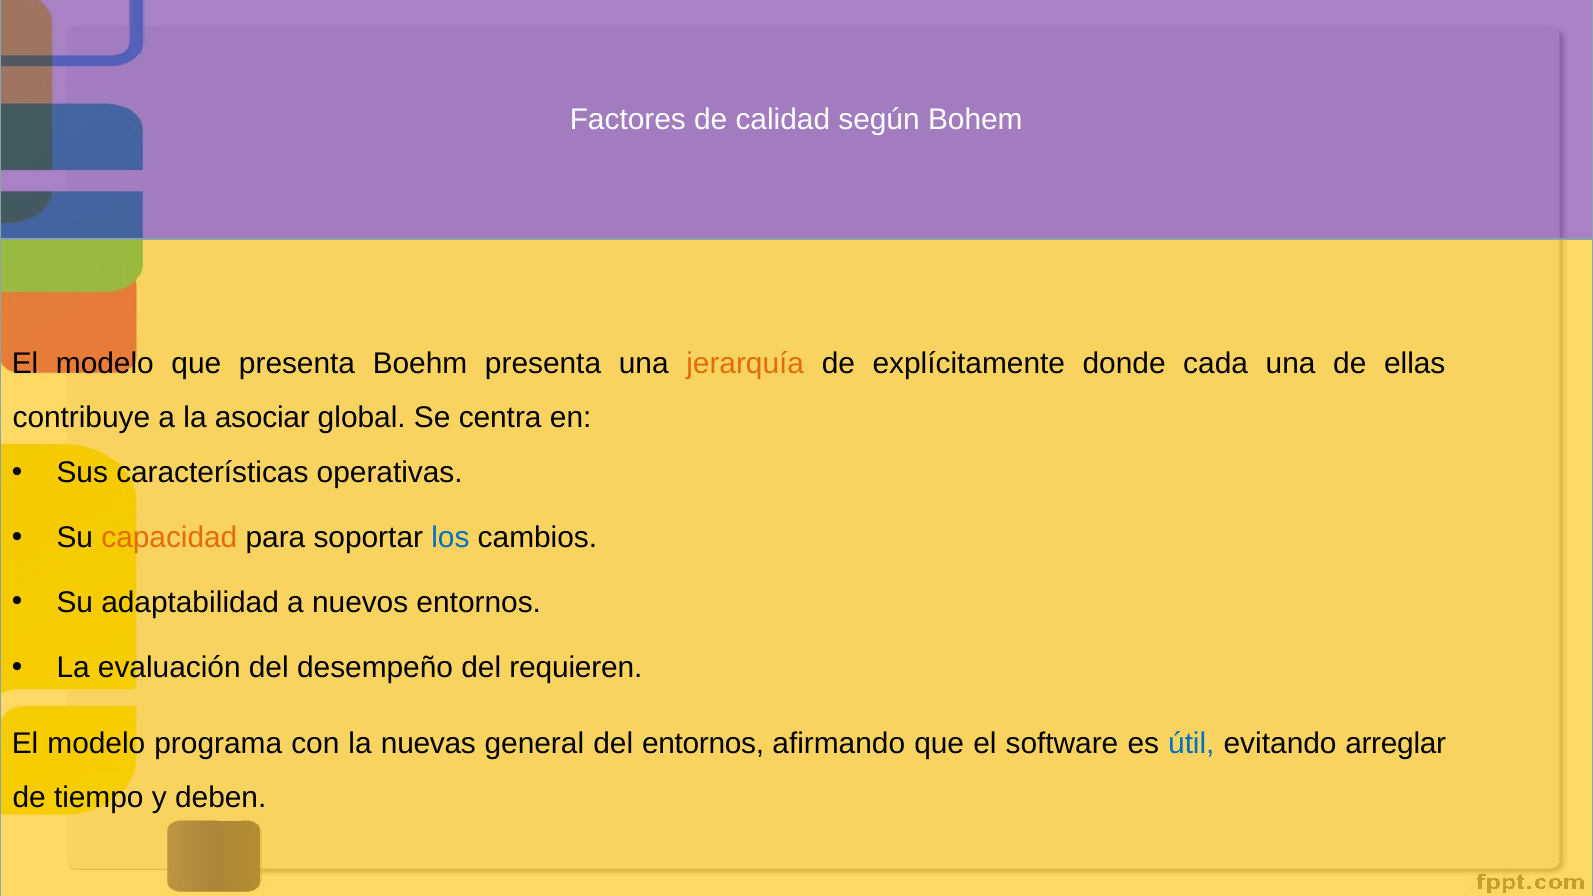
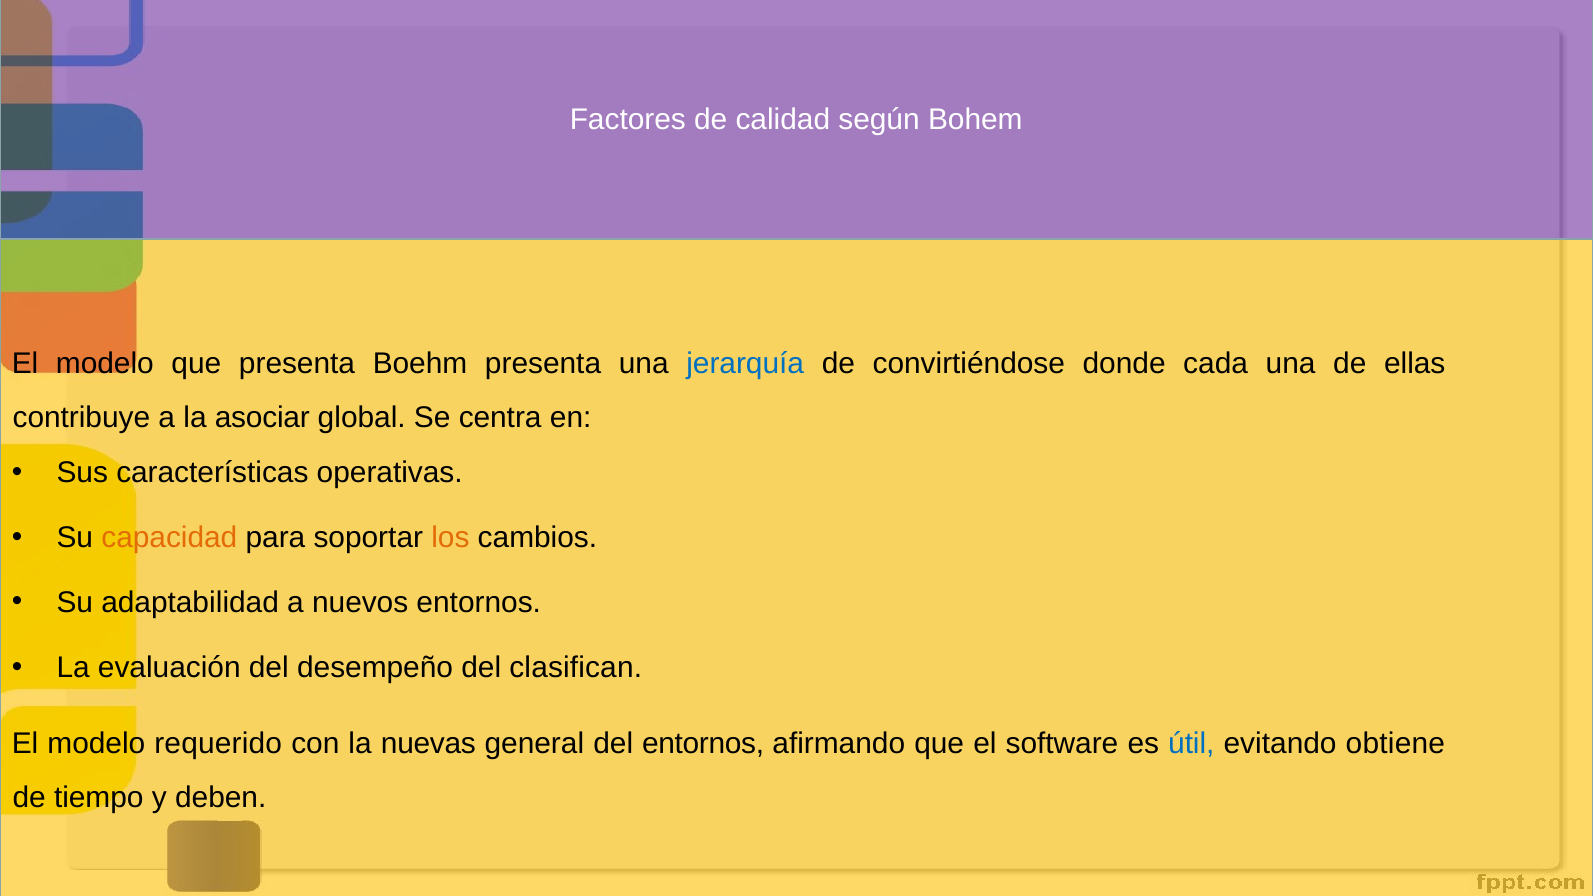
jerarquía colour: orange -> blue
explícitamente: explícitamente -> convirtiéndose
los colour: blue -> orange
requieren: requieren -> clasifican
programa: programa -> requerido
arreglar: arreglar -> obtiene
